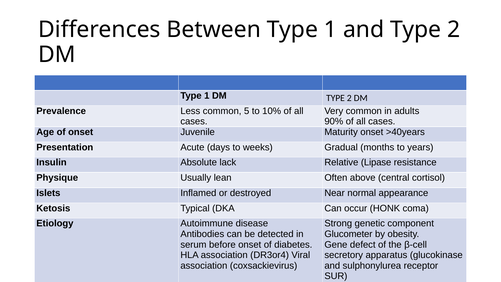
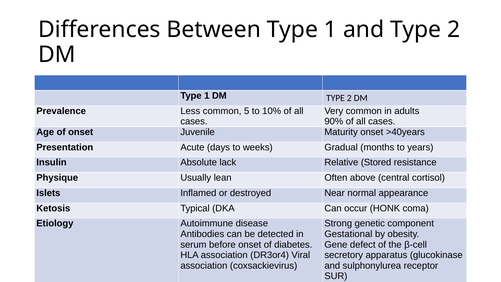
Lipase: Lipase -> Stored
Glucometer: Glucometer -> Gestational
